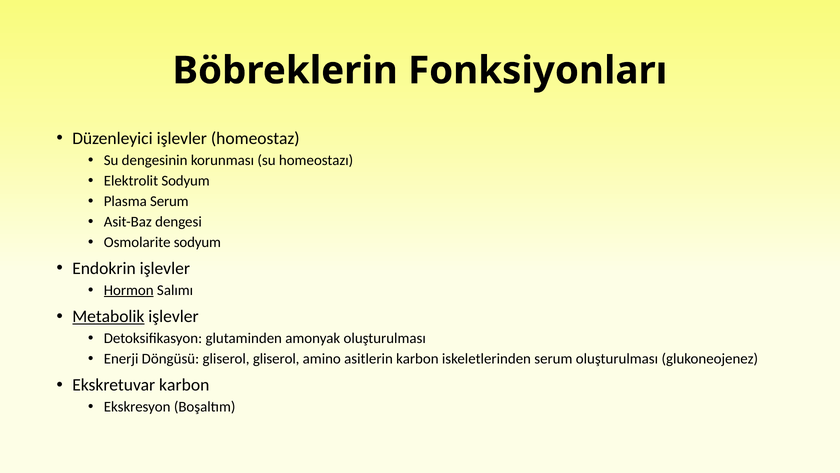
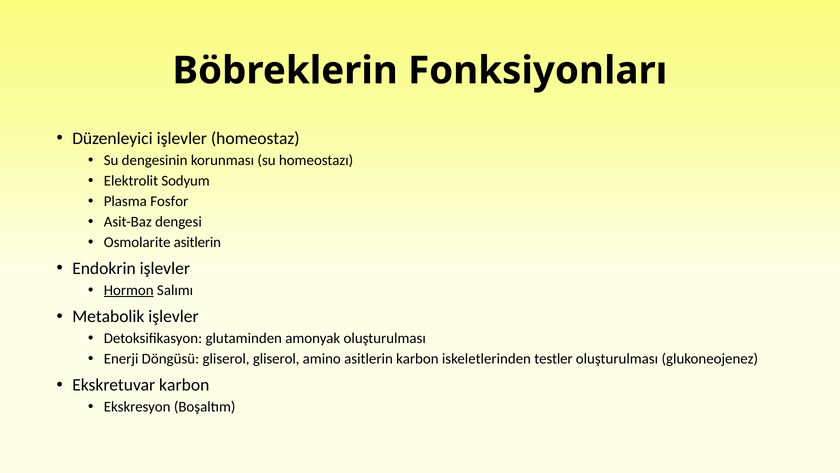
Plasma Serum: Serum -> Fosfor
Osmolarite sodyum: sodyum -> asitlerin
Metabolik underline: present -> none
iskeletlerinden serum: serum -> testler
